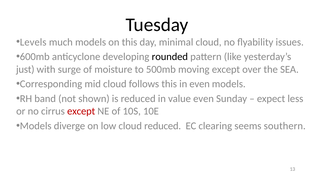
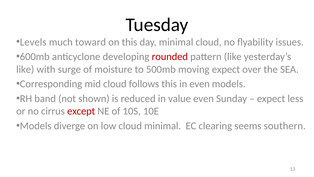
much models: models -> toward
rounded colour: black -> red
just at (25, 69): just -> like
moving except: except -> expect
cloud reduced: reduced -> minimal
